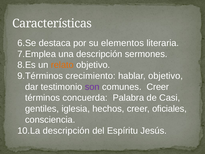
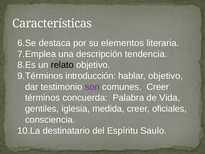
sermones: sermones -> tendencia
relato colour: orange -> black
crecimiento: crecimiento -> introducción
Casi: Casi -> Vida
hechos: hechos -> medida
10.La descripción: descripción -> destinatario
Jesús: Jesús -> Saulo
